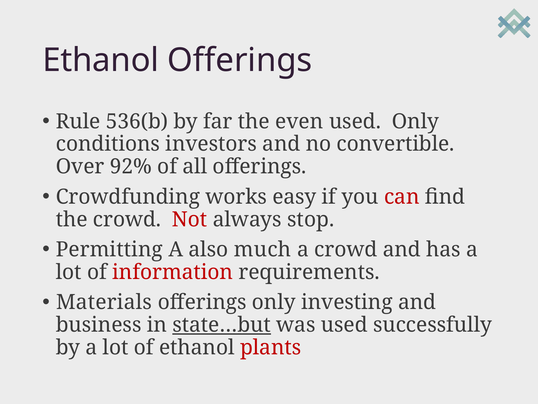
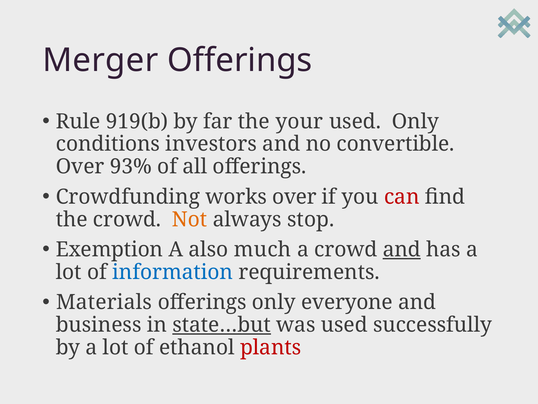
Ethanol at (101, 60): Ethanol -> Merger
536(b: 536(b -> 919(b
even: even -> your
92%: 92% -> 93%
works easy: easy -> over
Not colour: red -> orange
Permitting: Permitting -> Exemption
and at (402, 249) underline: none -> present
information colour: red -> blue
investing: investing -> everyone
